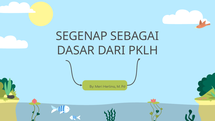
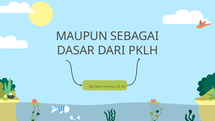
SEGENAP: SEGENAP -> MAUPUN
